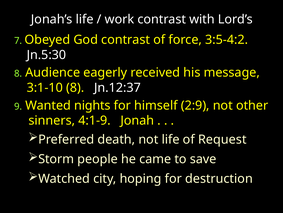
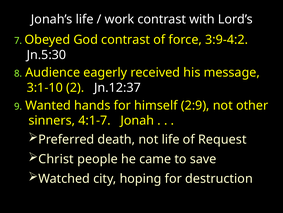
3:5-4:2: 3:5-4:2 -> 3:9-4:2
3:1-10 8: 8 -> 2
nights: nights -> hands
4:1-9: 4:1-9 -> 4:1-7
Storm: Storm -> Christ
